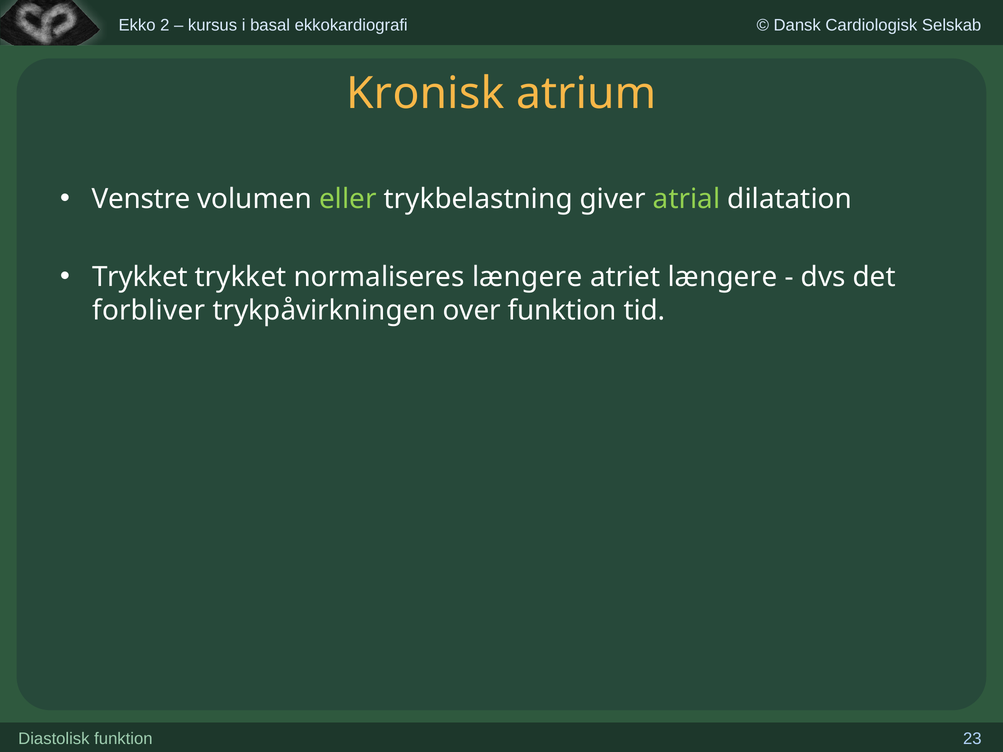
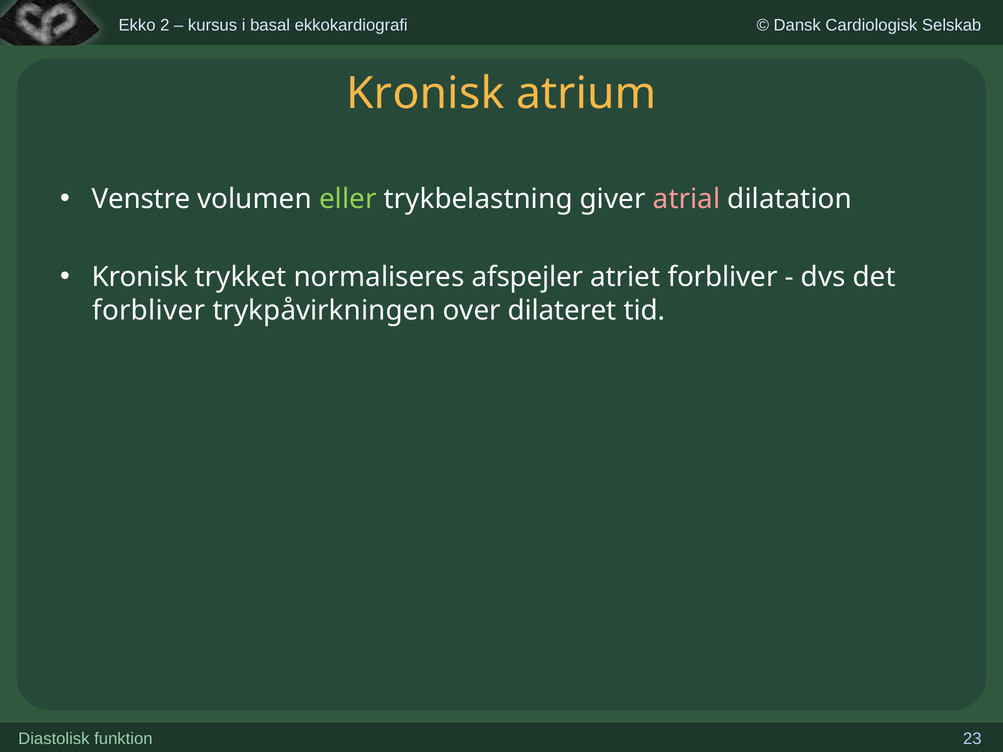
atrial colour: light green -> pink
Trykket at (140, 277): Trykket -> Kronisk
normaliseres længere: længere -> afspejler
atriet længere: længere -> forbliver
over funktion: funktion -> dilateret
